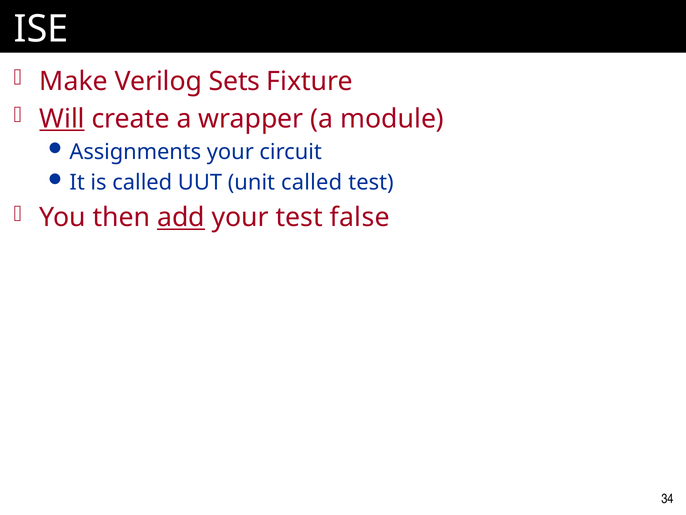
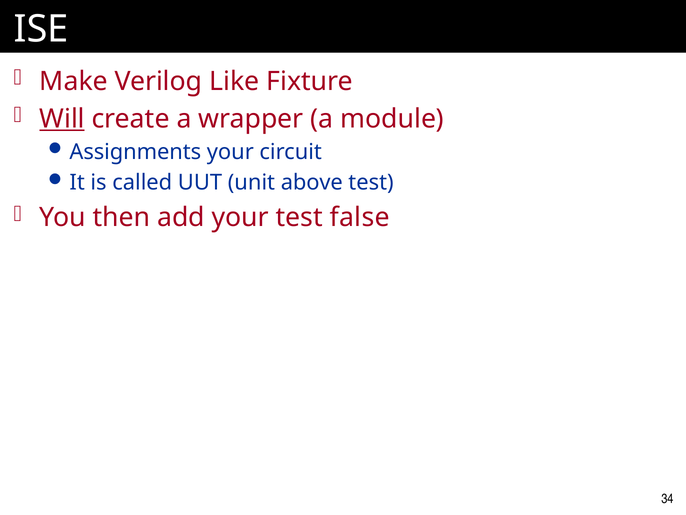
Sets: Sets -> Like
unit called: called -> above
add underline: present -> none
